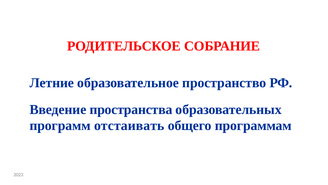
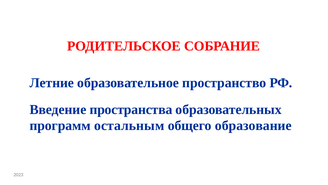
отстаивать: отстаивать -> остальным
программам: программам -> образование
